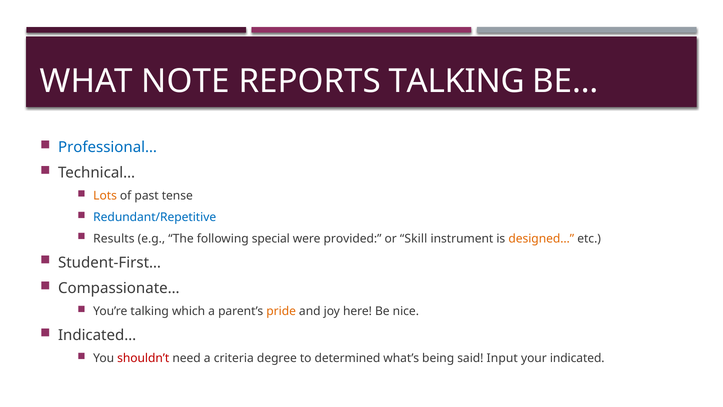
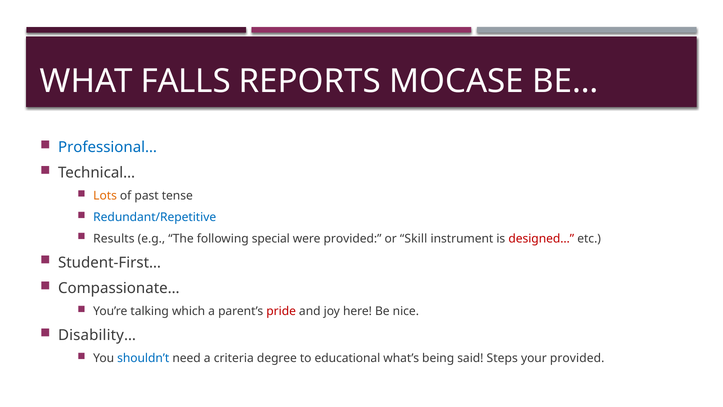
NOTE: NOTE -> FALLS
REPORTS TALKING: TALKING -> MOCASE
designed… colour: orange -> red
pride colour: orange -> red
Indicated…: Indicated… -> Disability…
shouldn’t colour: red -> blue
determined: determined -> educational
Input: Input -> Steps
your indicated: indicated -> provided
